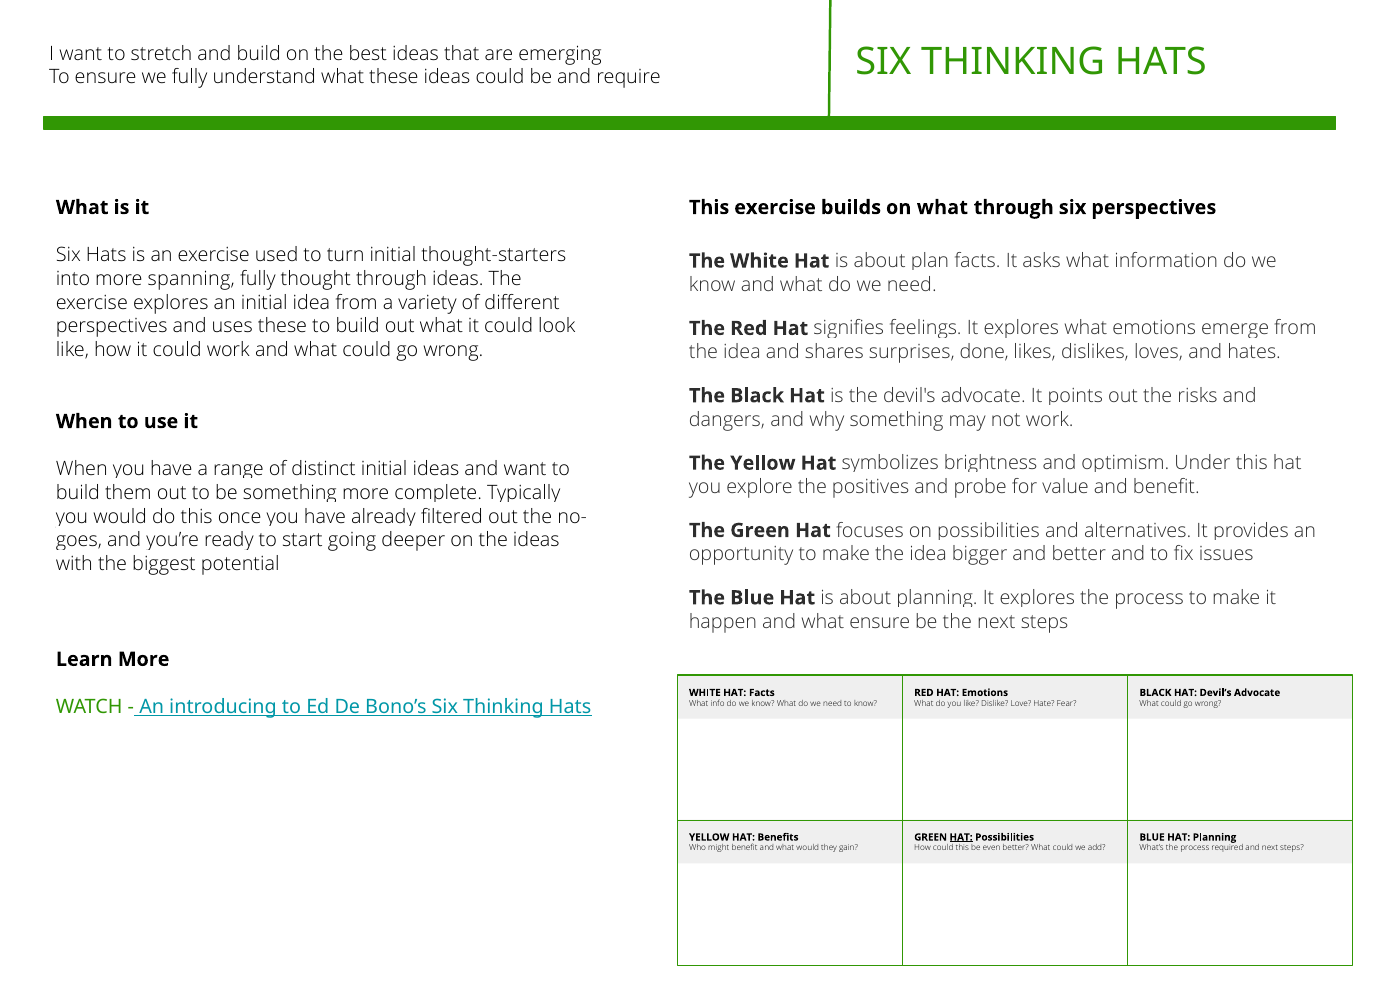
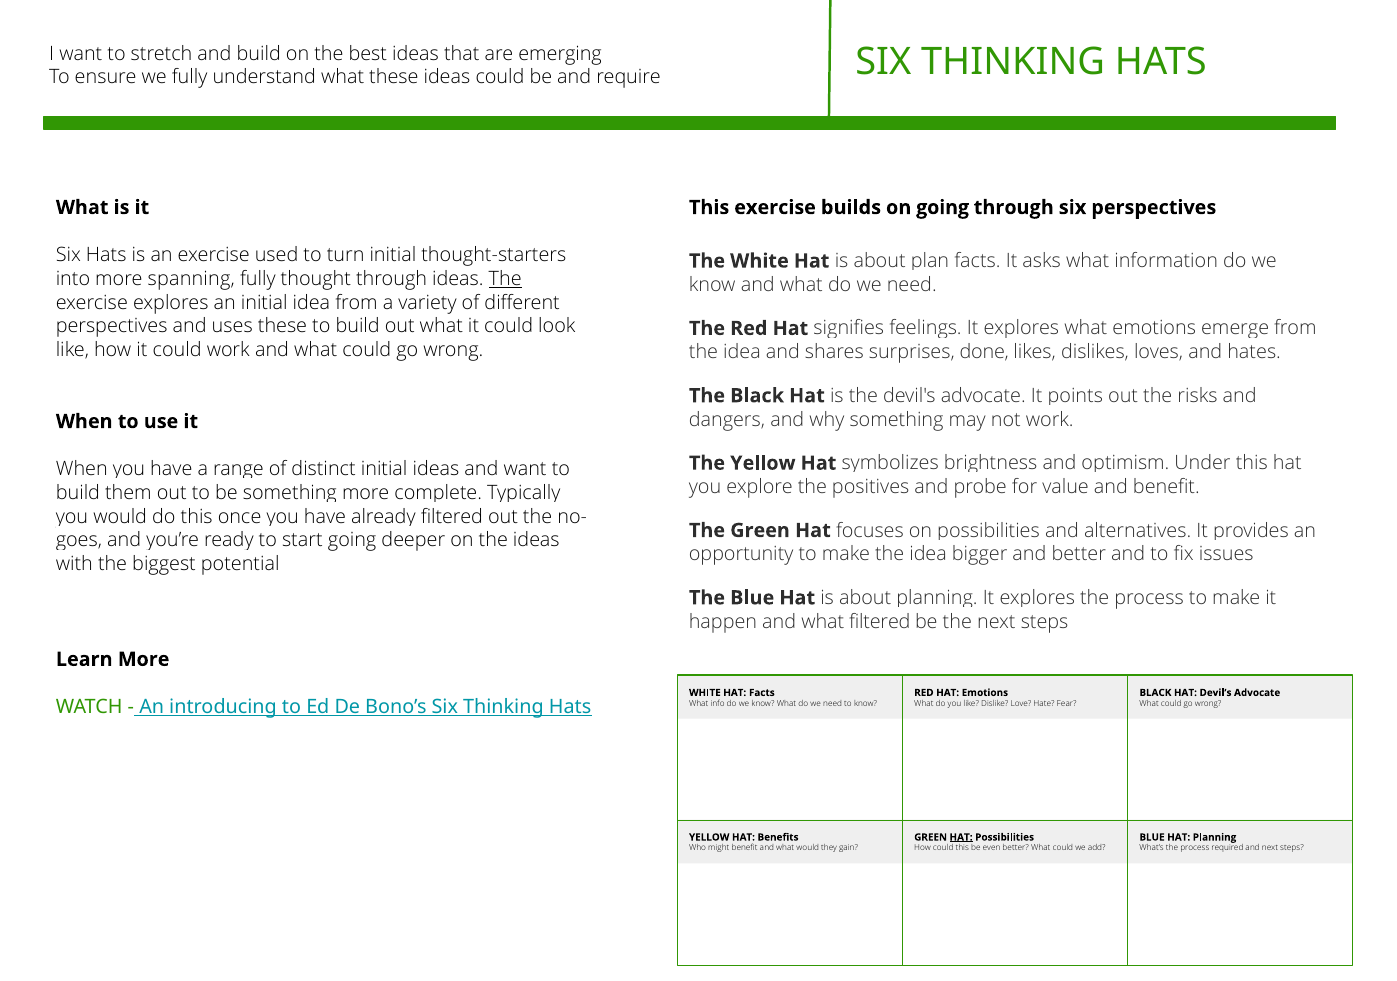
on what: what -> going
The at (505, 279) underline: none -> present
what ensure: ensure -> filtered
